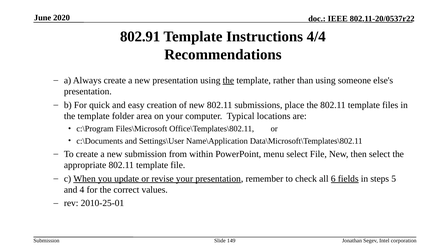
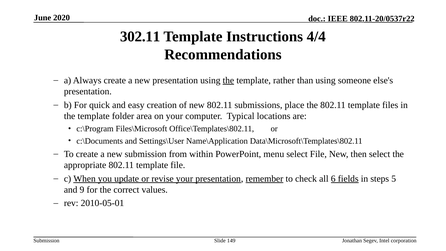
802.91: 802.91 -> 302.11
remember underline: none -> present
4: 4 -> 9
2010-25-01: 2010-25-01 -> 2010-05-01
